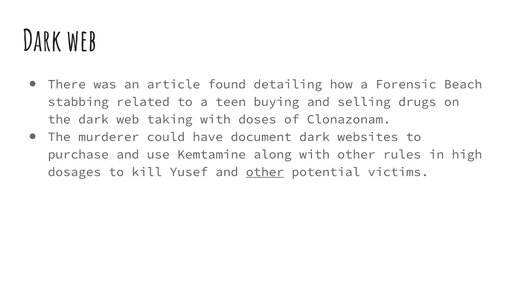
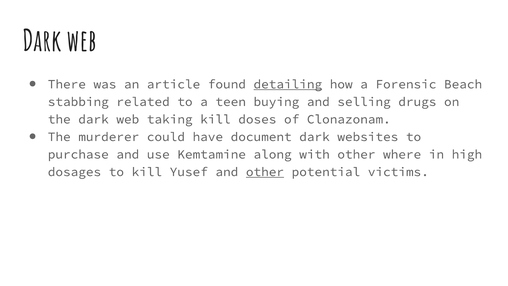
detailing underline: none -> present
taking with: with -> kill
rules: rules -> where
